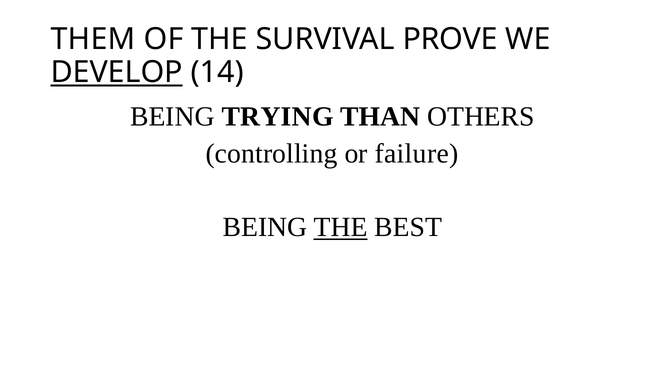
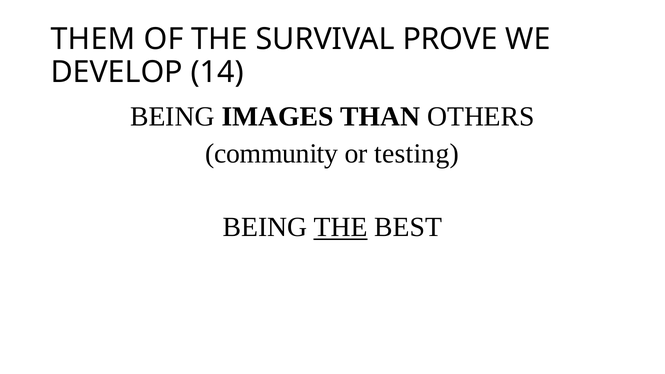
DEVELOP underline: present -> none
TRYING: TRYING -> IMAGES
controlling: controlling -> community
failure: failure -> testing
